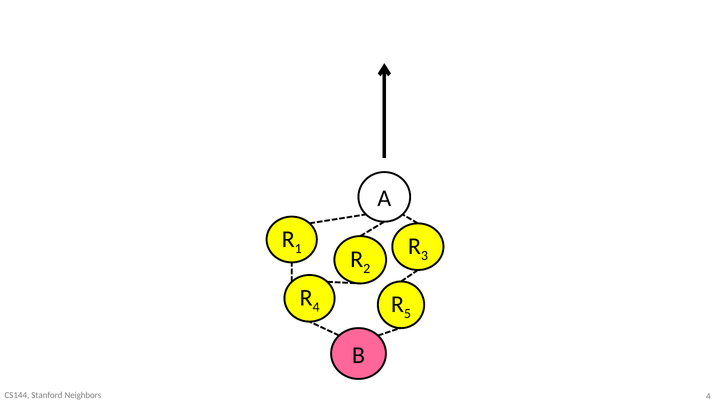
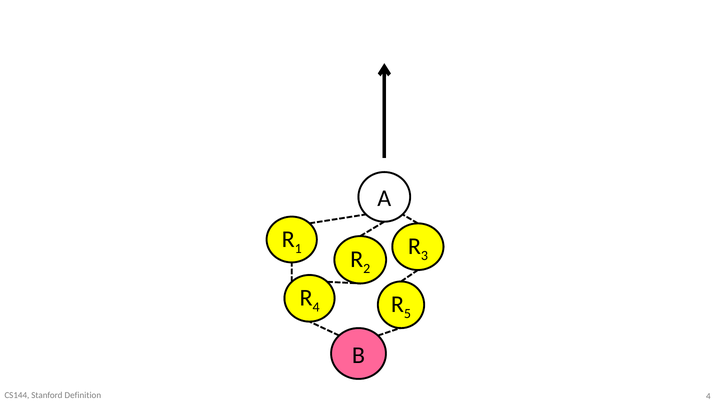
Neighbors: Neighbors -> Definition
